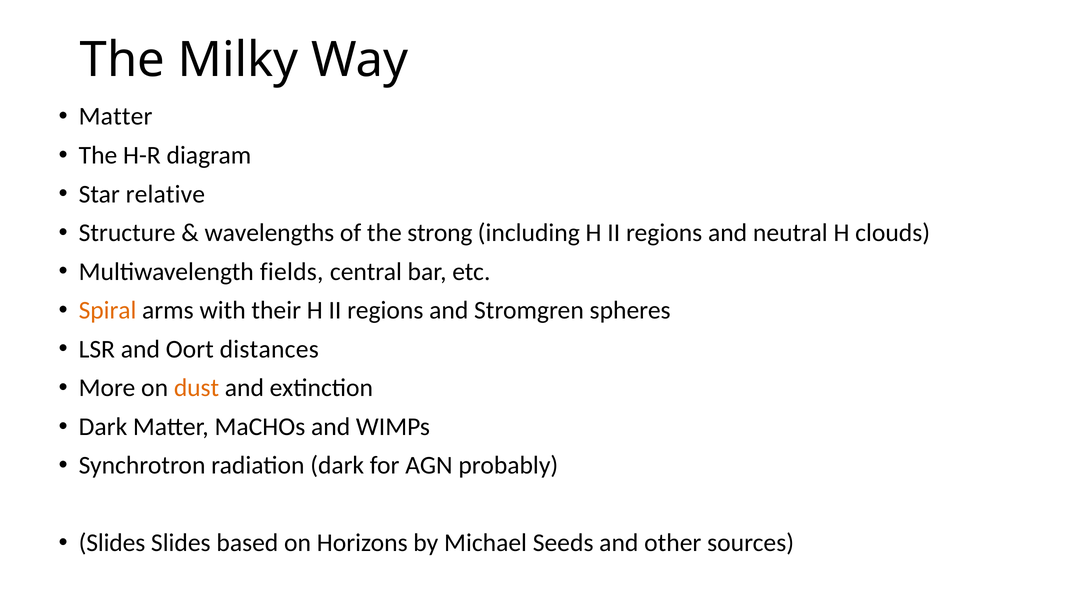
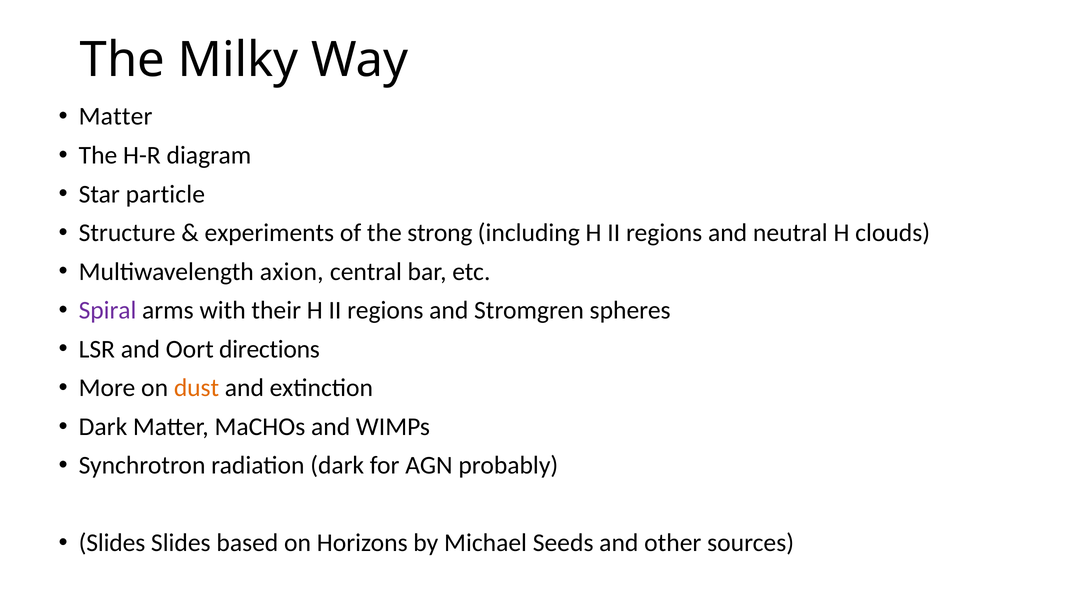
relative: relative -> particle
wavelengths: wavelengths -> experiments
fields: fields -> axion
Spiral colour: orange -> purple
distances: distances -> directions
